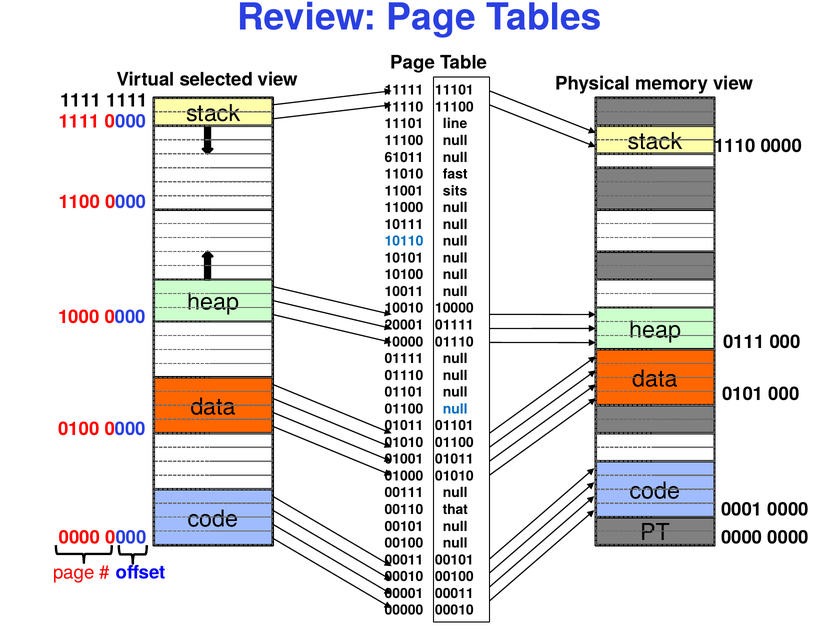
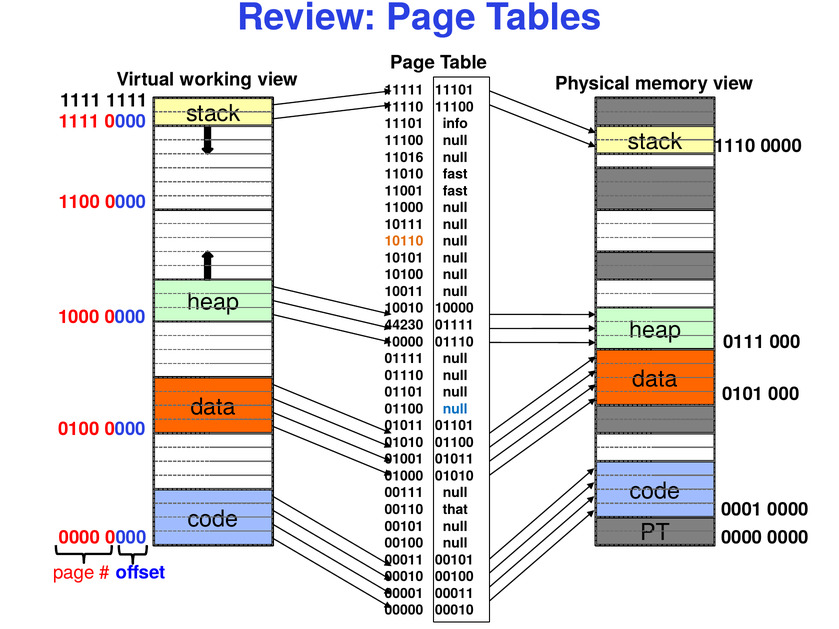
selected: selected -> working
line: line -> info
61011: 61011 -> 11016
11001 sits: sits -> fast
10110 colour: blue -> orange
20001: 20001 -> 44230
